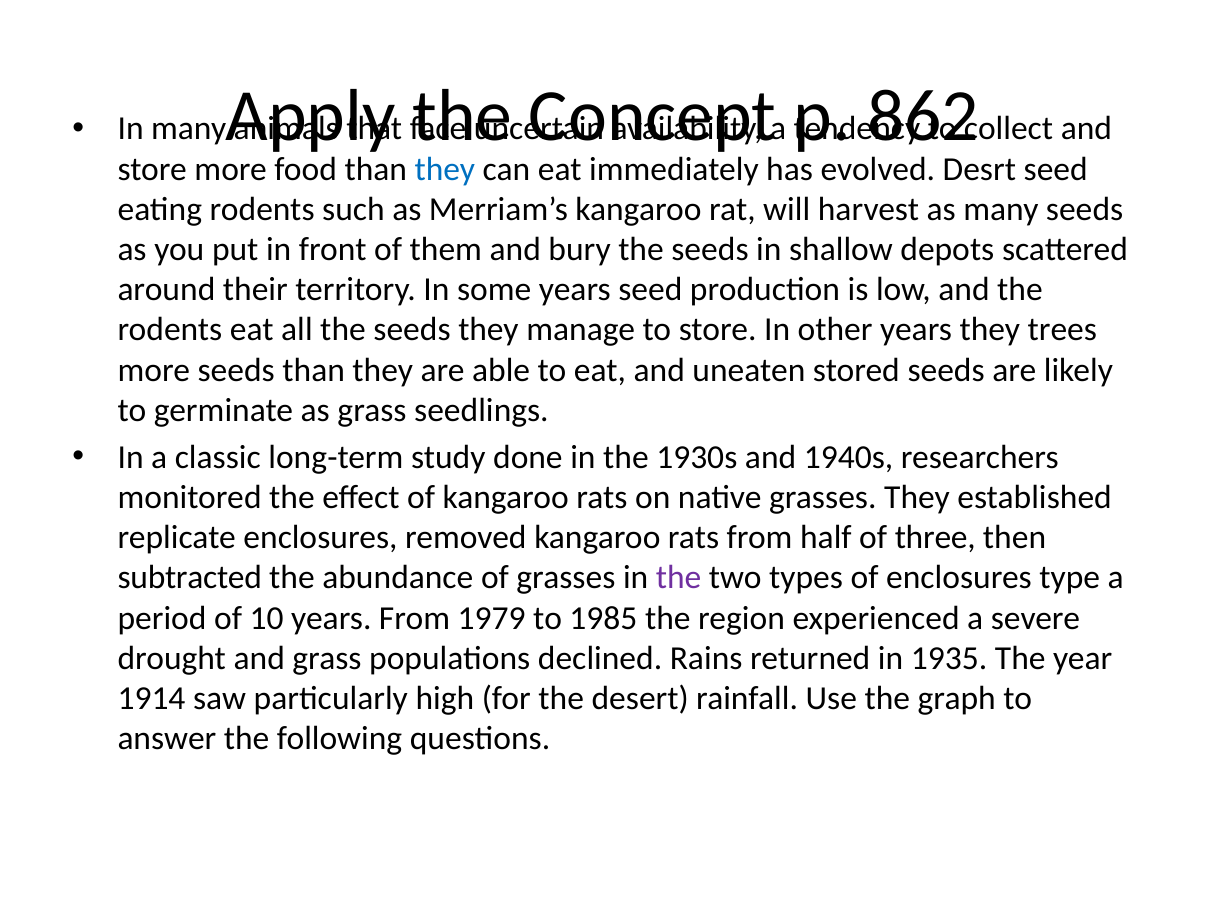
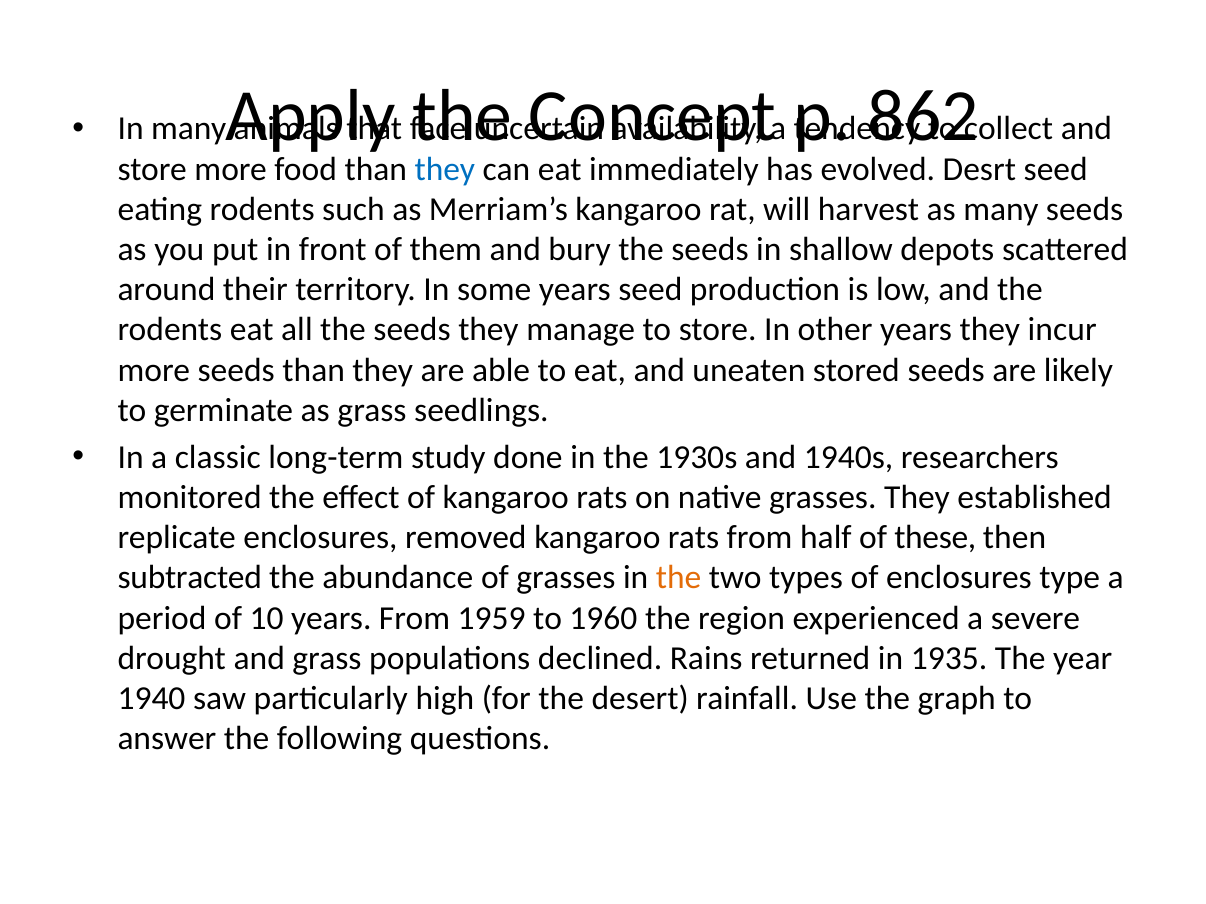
trees: trees -> incur
three: three -> these
the at (679, 578) colour: purple -> orange
1979: 1979 -> 1959
1985: 1985 -> 1960
1914: 1914 -> 1940
